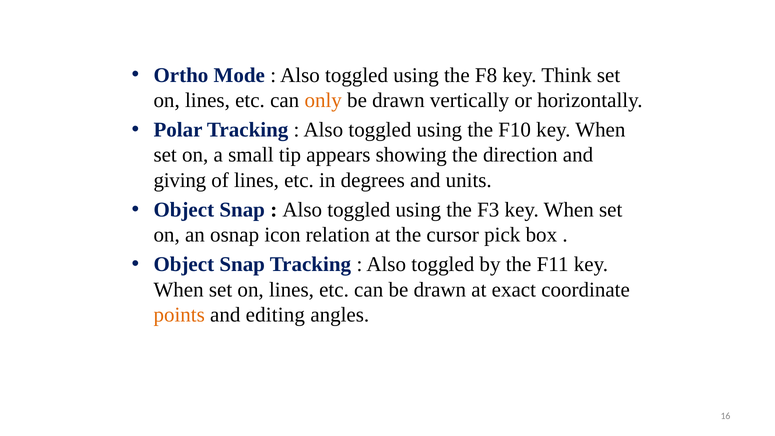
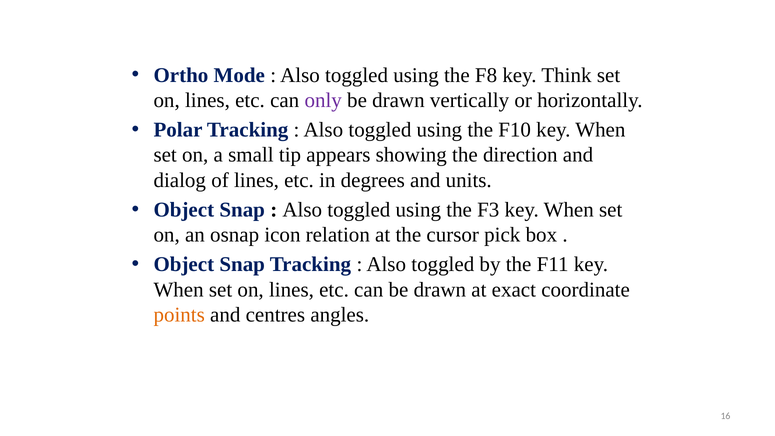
only colour: orange -> purple
giving: giving -> dialog
editing: editing -> centres
